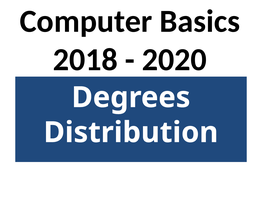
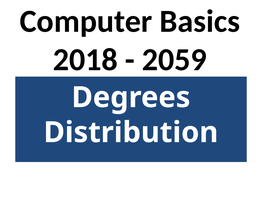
2020: 2020 -> 2059
